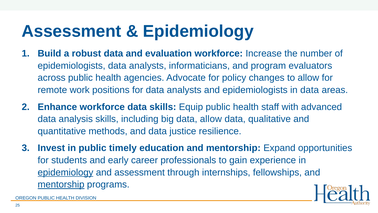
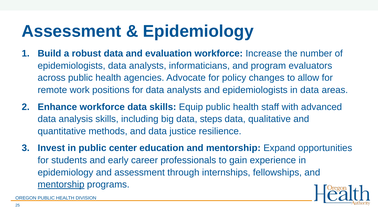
data allow: allow -> steps
timely: timely -> center
epidemiology at (66, 172) underline: present -> none
